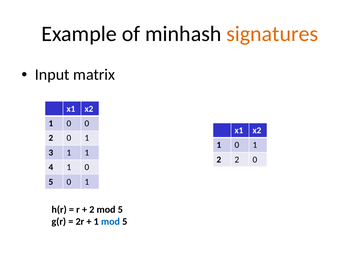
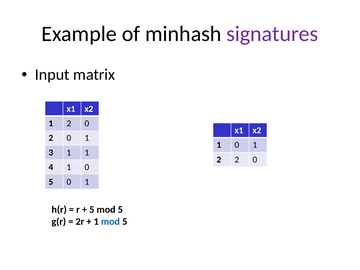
signatures colour: orange -> purple
0 at (69, 123): 0 -> 2
2 at (92, 209): 2 -> 5
